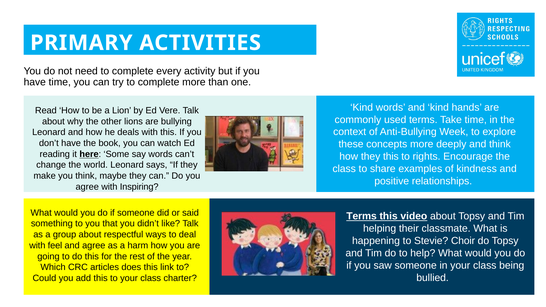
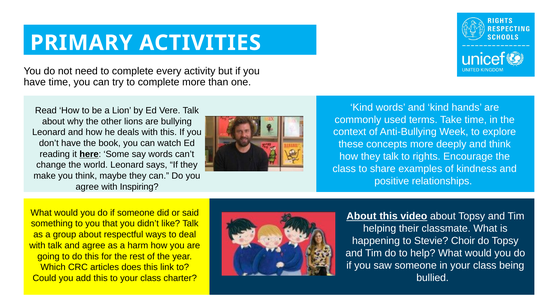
they this: this -> talk
Terms at (362, 216): Terms -> About
with feel: feel -> talk
